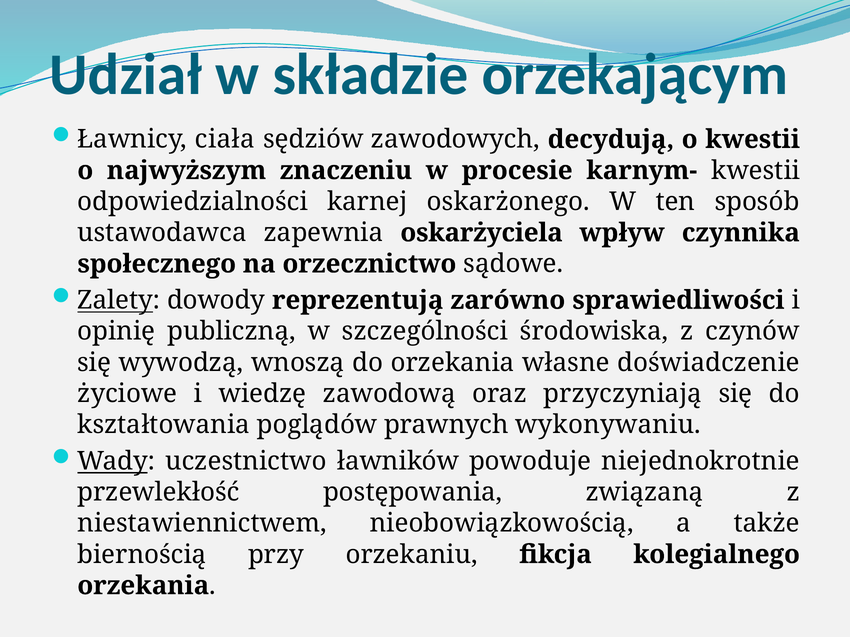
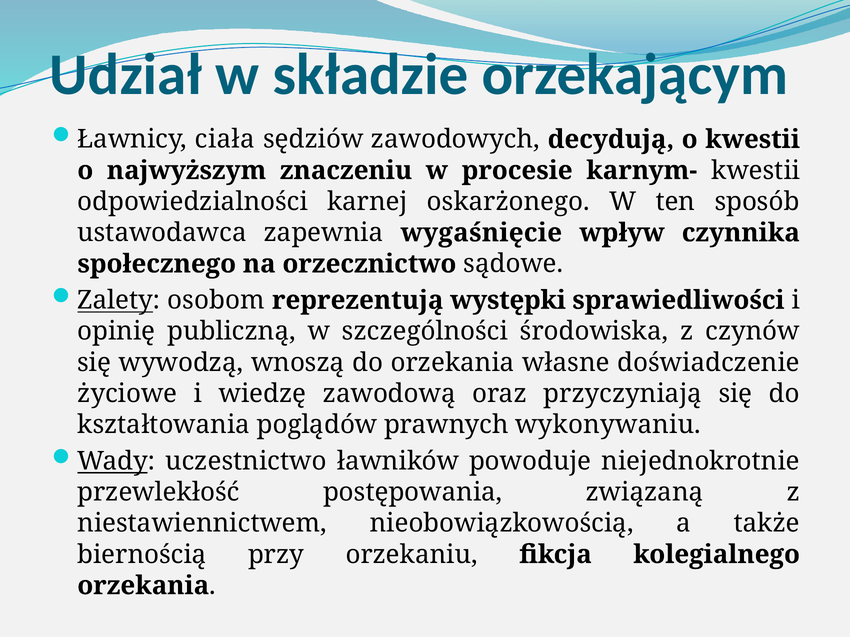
oskarżyciela: oskarżyciela -> wygaśnięcie
dowody: dowody -> osobom
zarówno: zarówno -> występki
